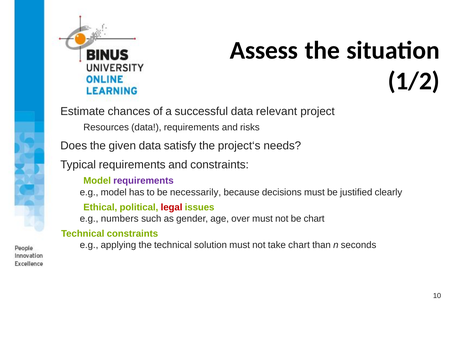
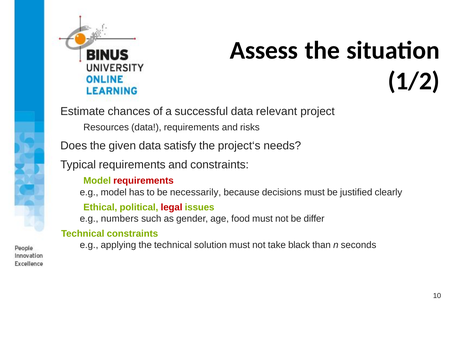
requirements at (143, 181) colour: purple -> red
over: over -> food
be chart: chart -> differ
take chart: chart -> black
